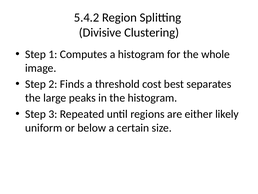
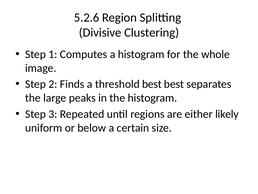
5.4.2: 5.4.2 -> 5.2.6
threshold cost: cost -> best
